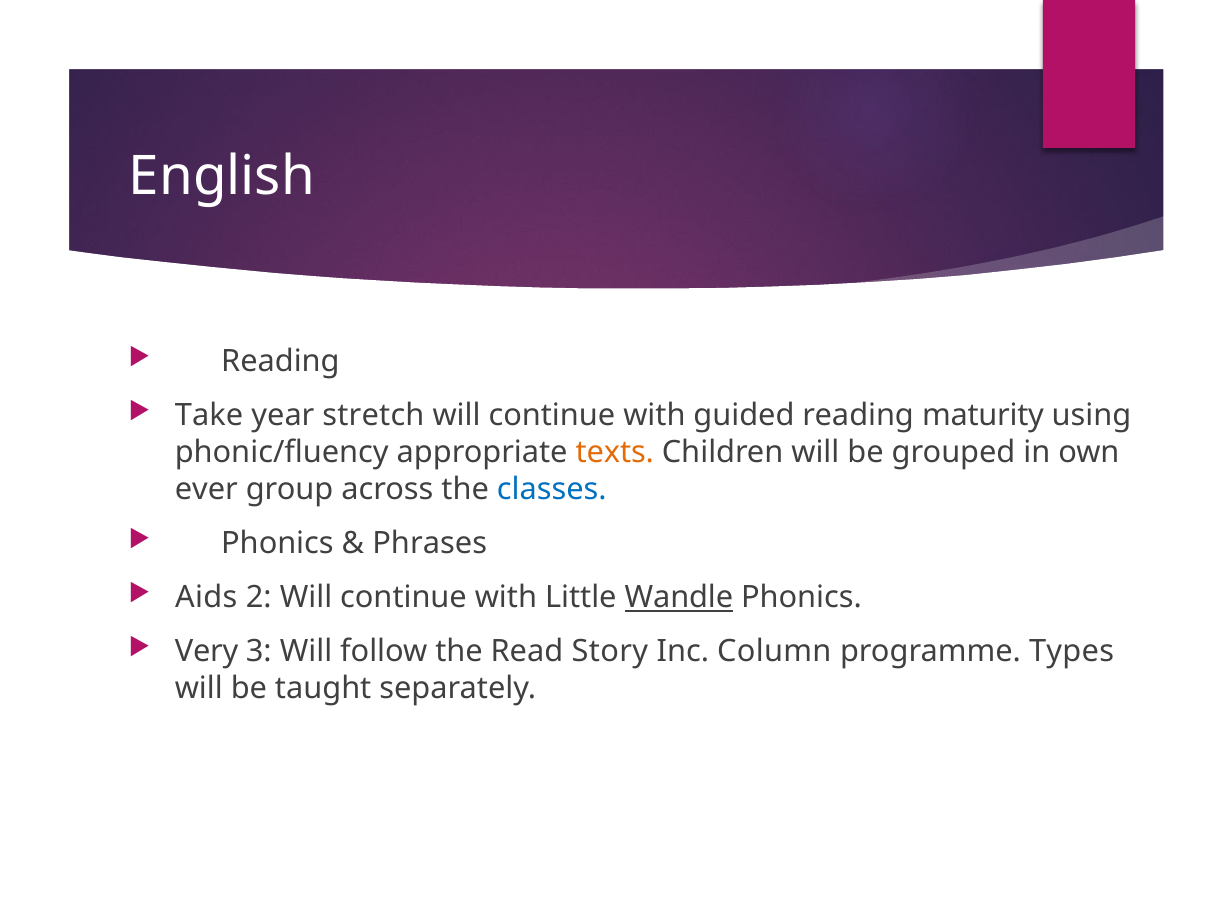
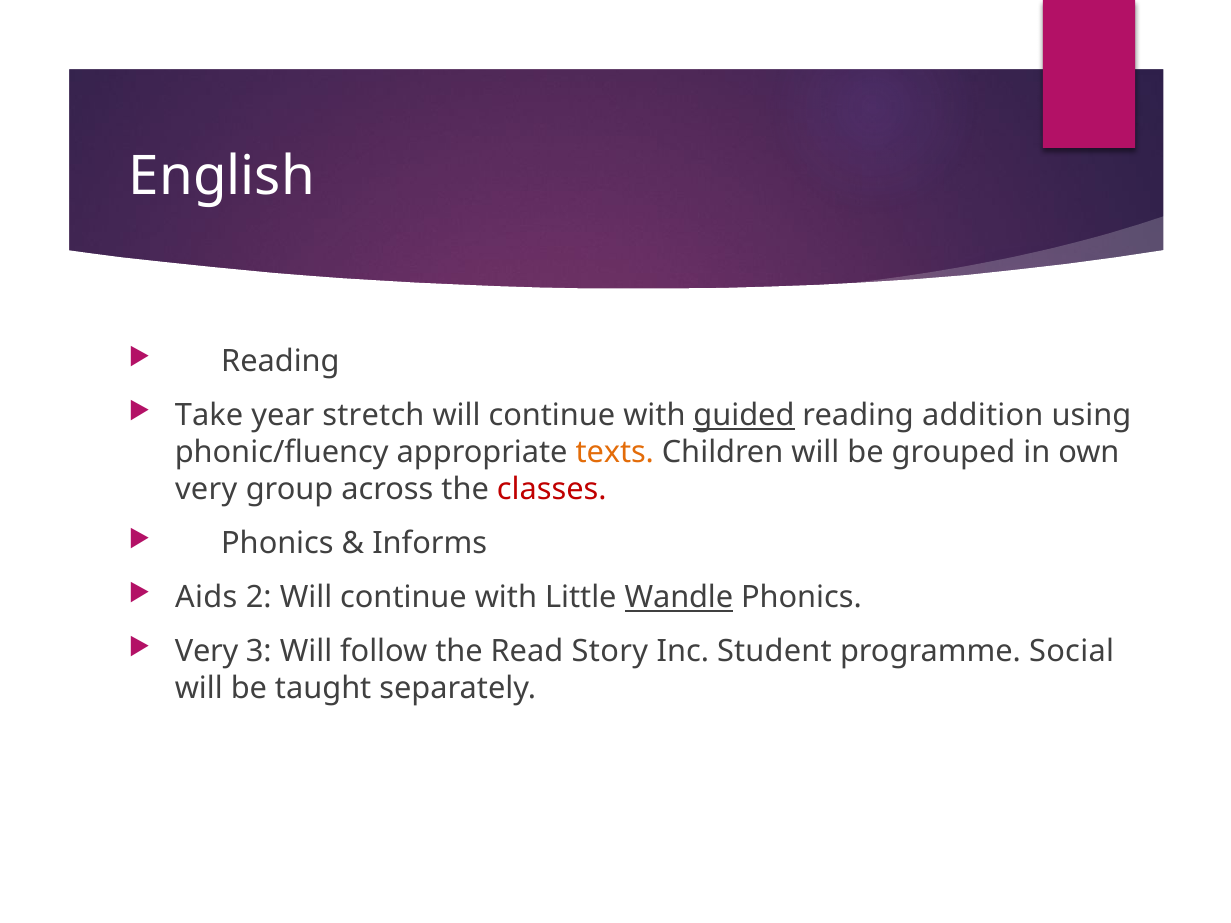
guided underline: none -> present
maturity: maturity -> addition
ever at (206, 490): ever -> very
classes colour: blue -> red
Phrases: Phrases -> Informs
Column: Column -> Student
Types: Types -> Social
